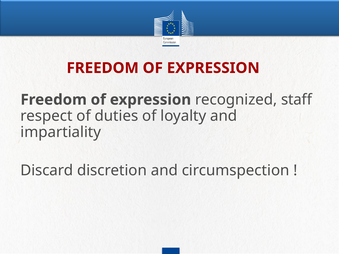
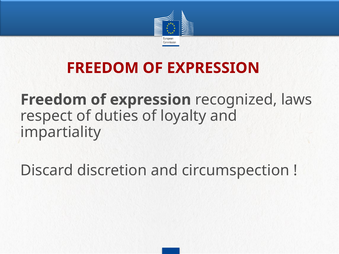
staff: staff -> laws
